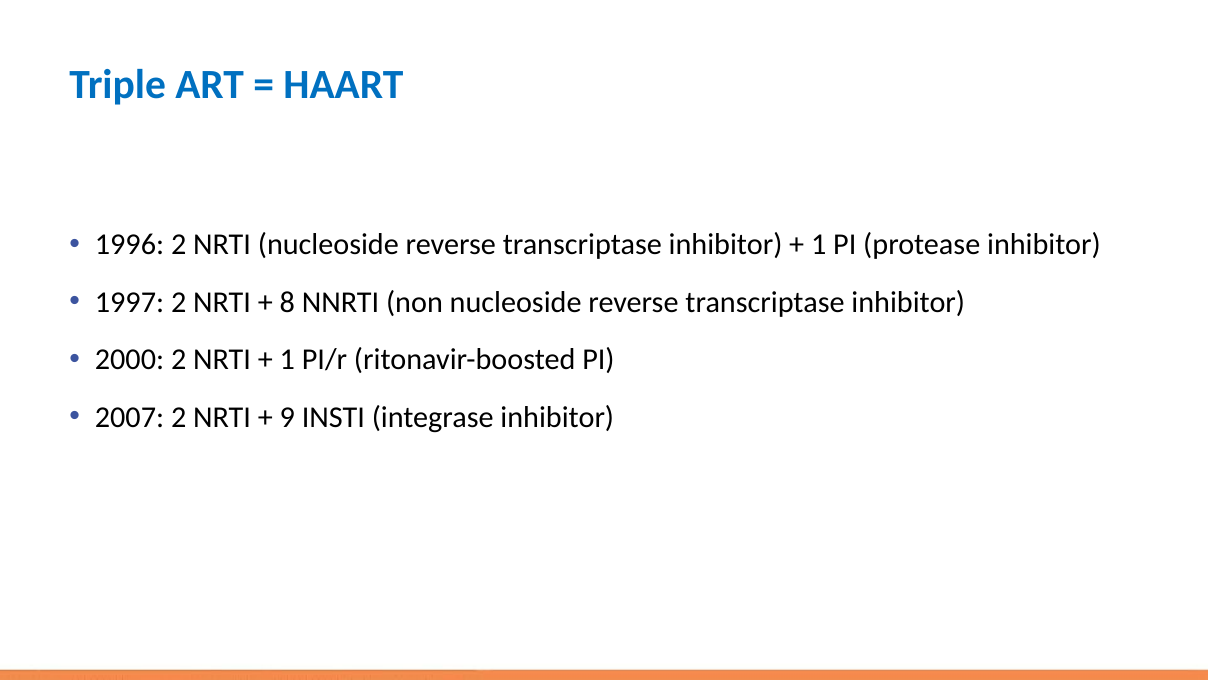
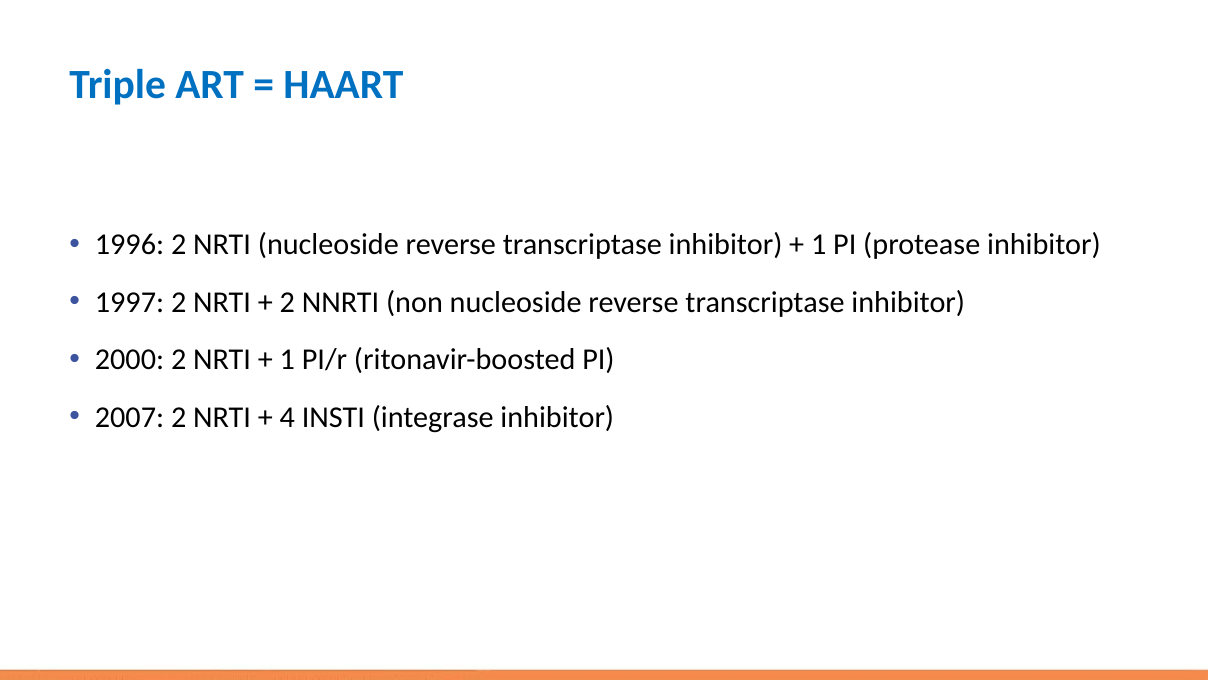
8 at (287, 302): 8 -> 2
9: 9 -> 4
